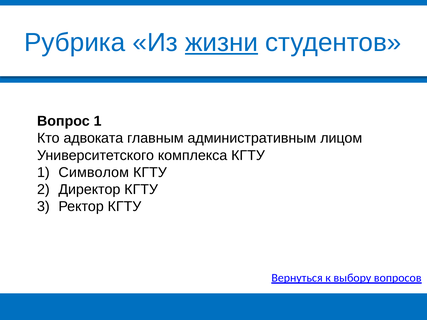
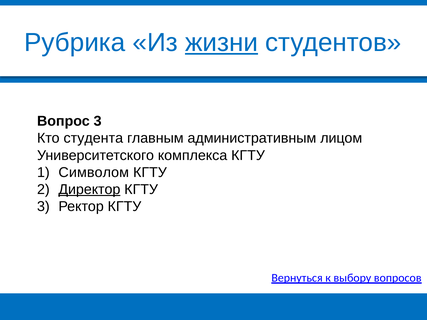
Вопрос 1: 1 -> 3
адвоката: адвоката -> студента
Директор underline: none -> present
